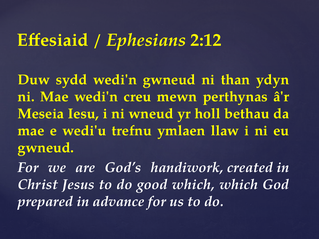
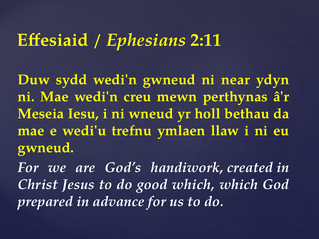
2:12: 2:12 -> 2:11
than: than -> near
